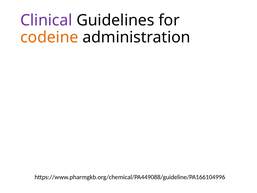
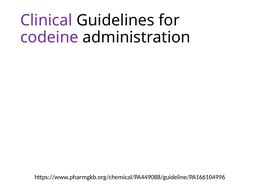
codeine colour: orange -> purple
